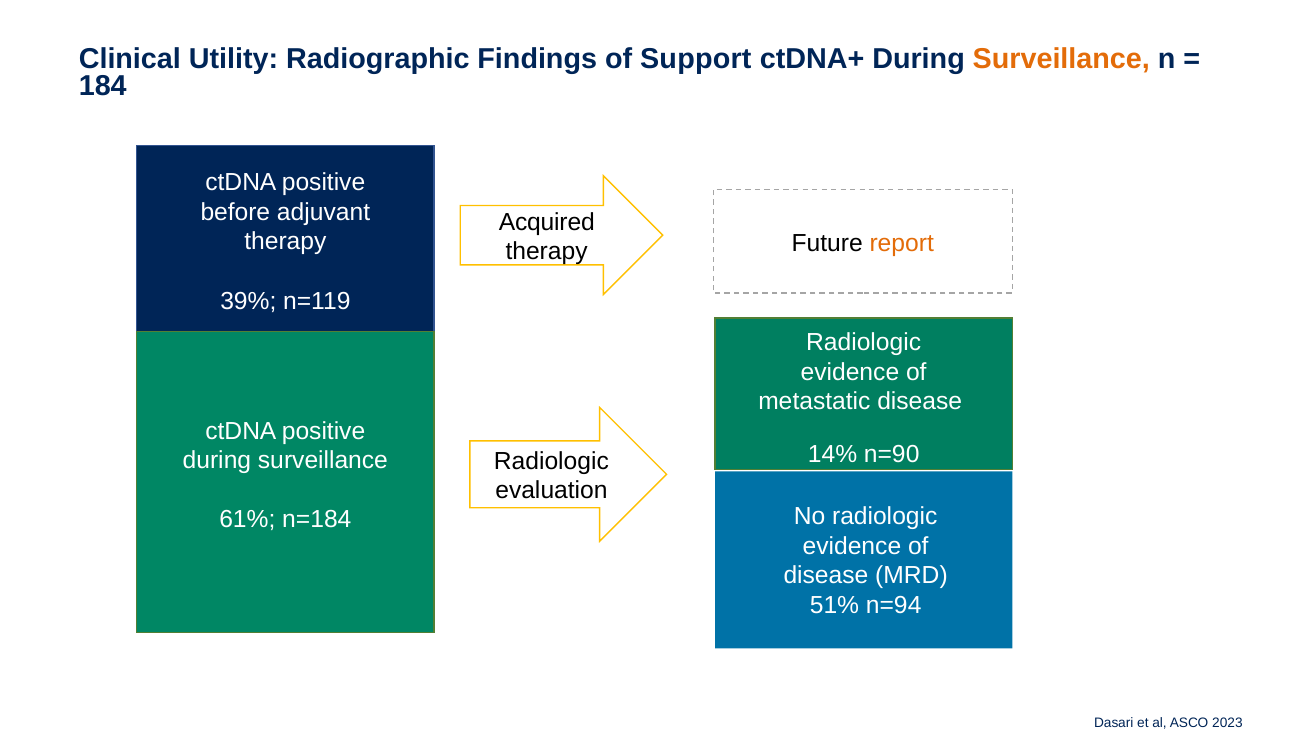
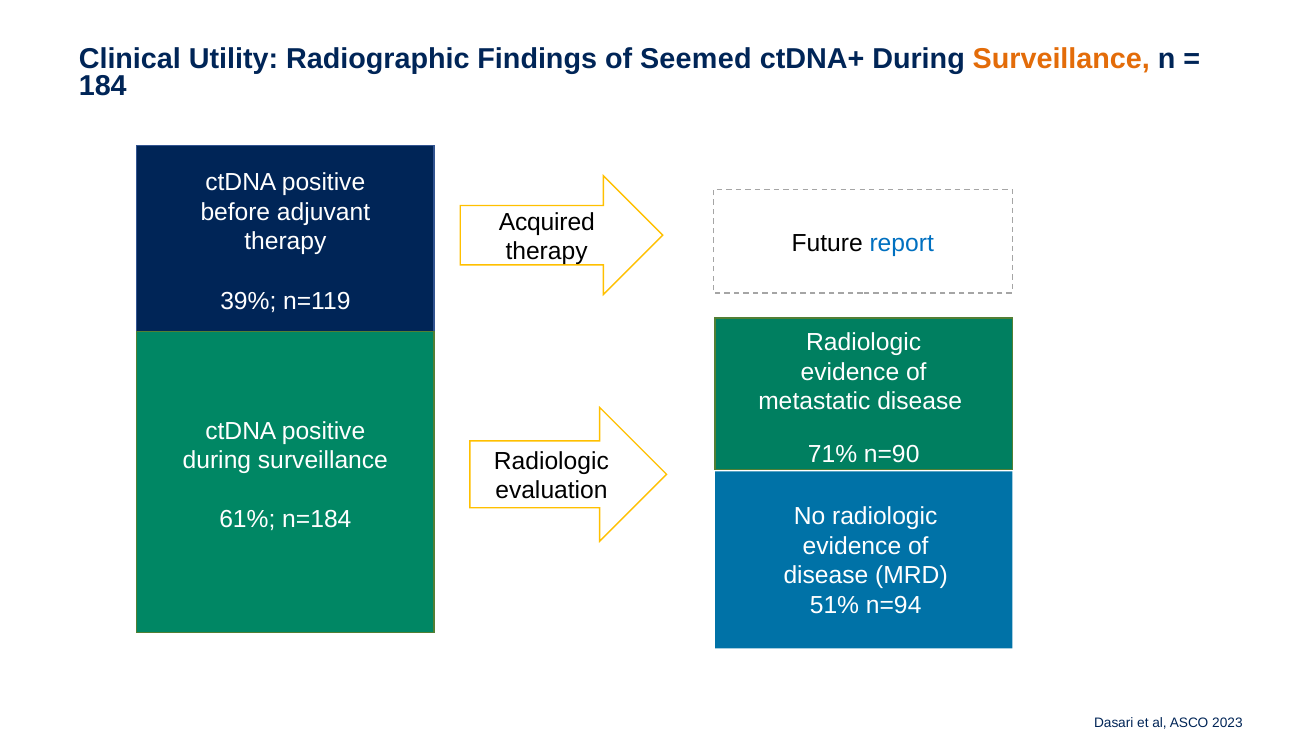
Support: Support -> Seemed
report colour: orange -> blue
14%: 14% -> 71%
